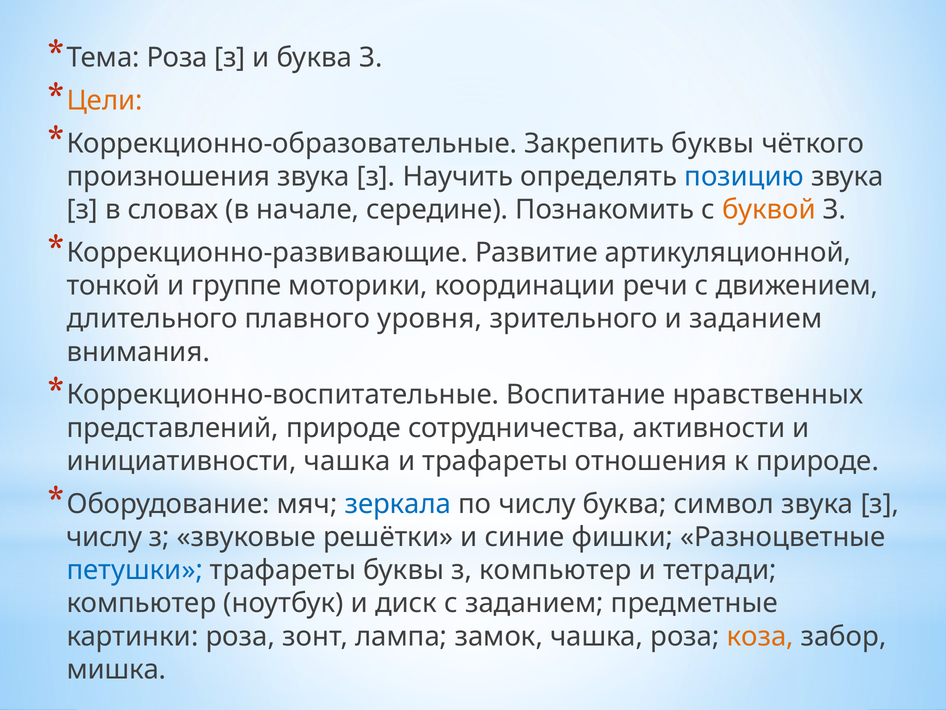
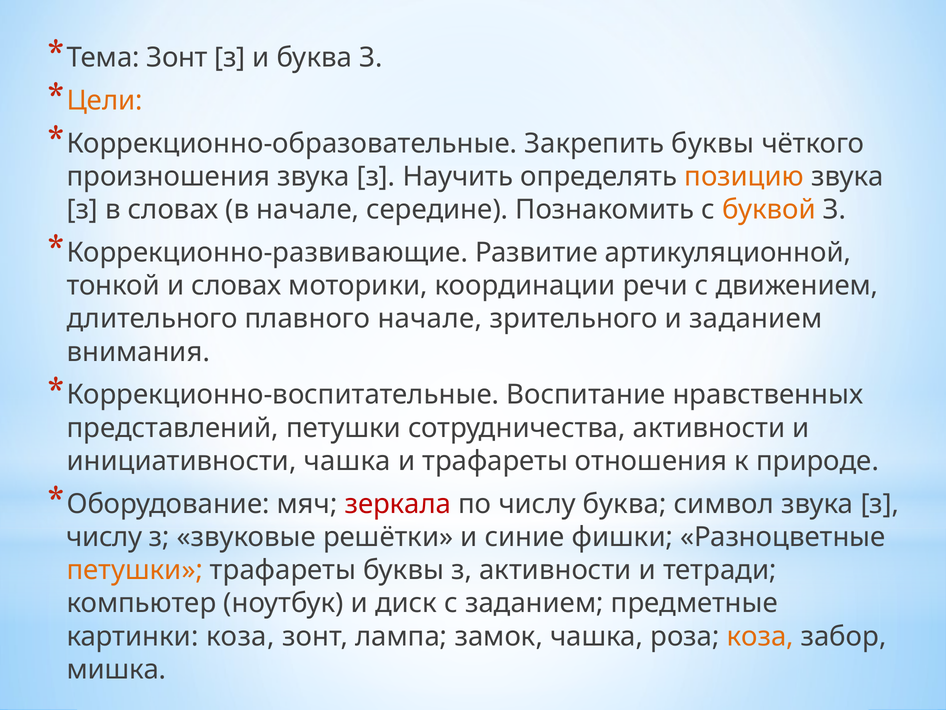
Тема Роза: Роза -> Зонт
позицию colour: blue -> orange
и группе: группе -> словах
плавного уровня: уровня -> начале
представлений природе: природе -> петушки
зеркала colour: blue -> red
петушки at (135, 570) colour: blue -> orange
з компьютер: компьютер -> активности
картинки роза: роза -> коза
